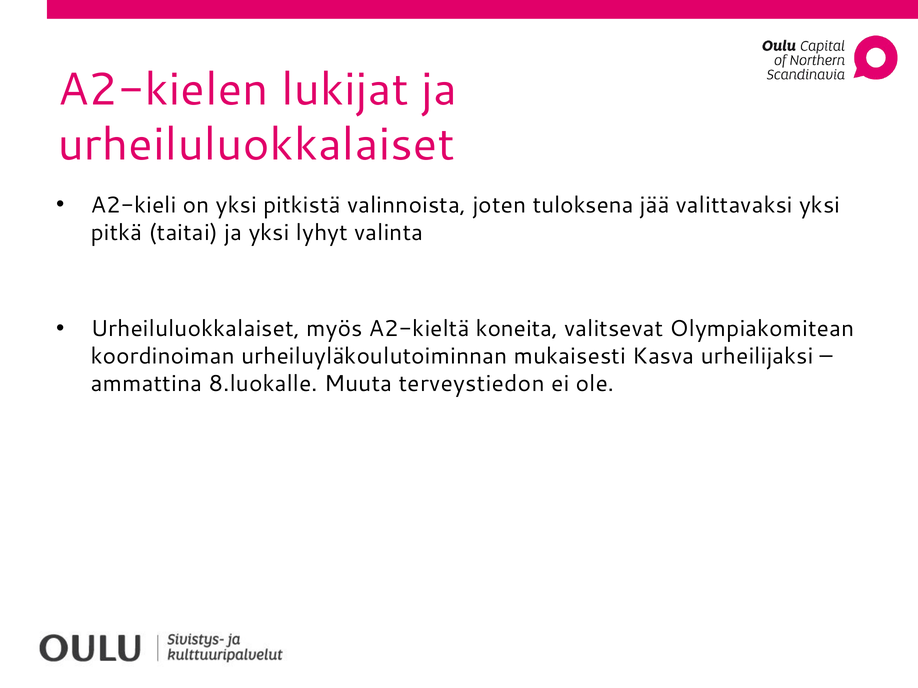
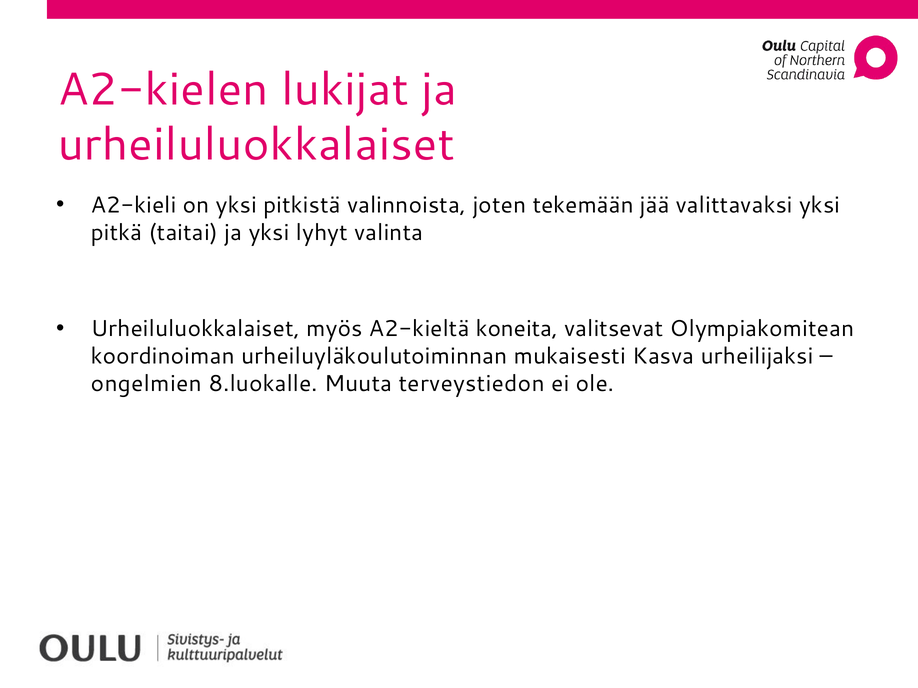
tuloksena: tuloksena -> tekemään
ammattina: ammattina -> ongelmien
